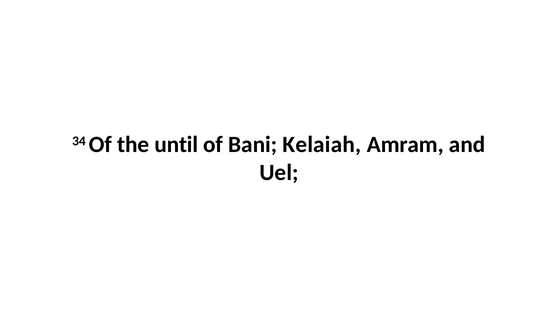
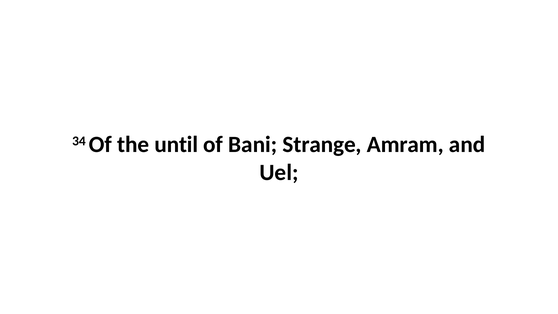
Kelaiah: Kelaiah -> Strange
